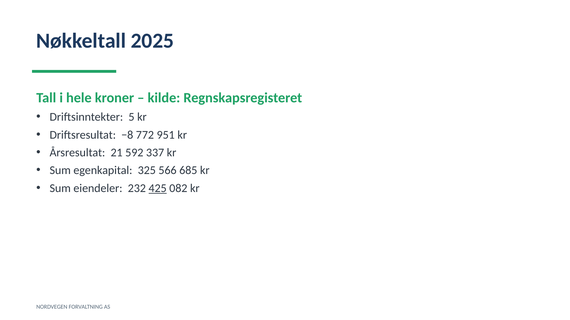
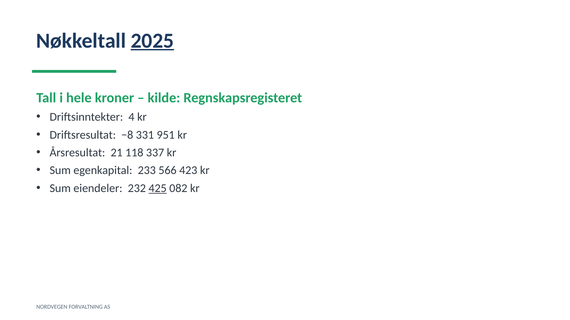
2025 underline: none -> present
5: 5 -> 4
772: 772 -> 331
592: 592 -> 118
325: 325 -> 233
685: 685 -> 423
